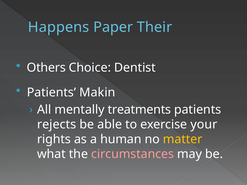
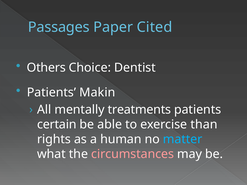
Happens: Happens -> Passages
Their: Their -> Cited
rejects: rejects -> certain
your: your -> than
matter colour: yellow -> light blue
